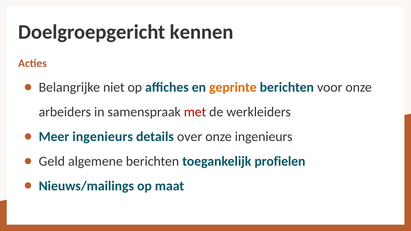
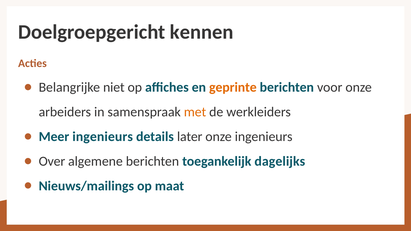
met colour: red -> orange
over: over -> later
Geld: Geld -> Over
profielen: profielen -> dagelijks
